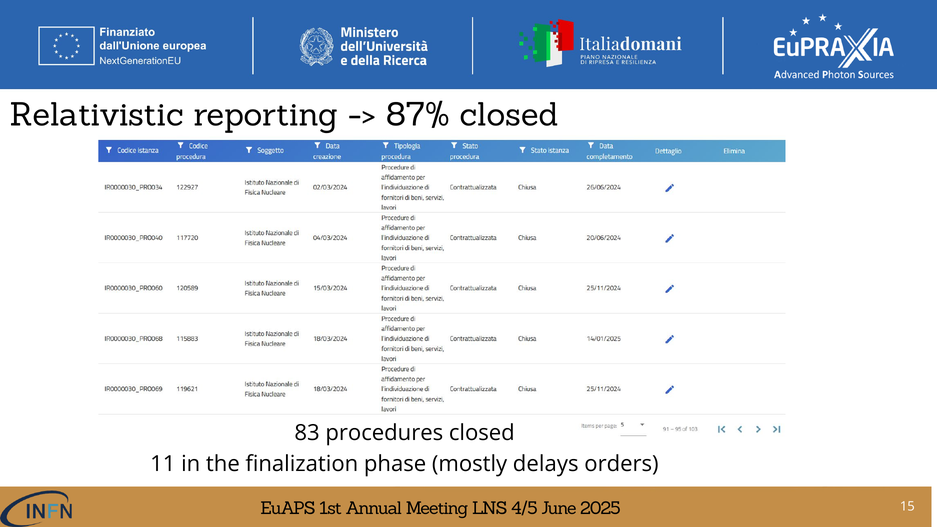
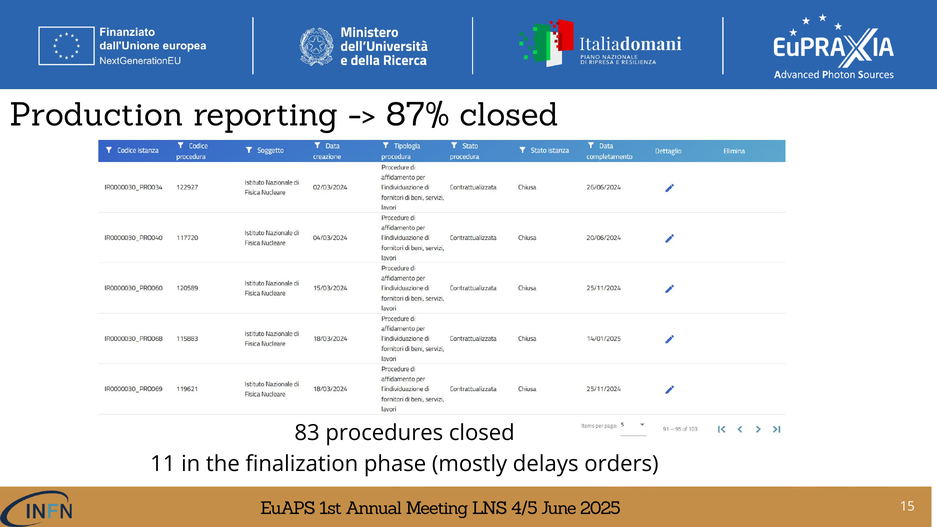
Relativistic: Relativistic -> Production
